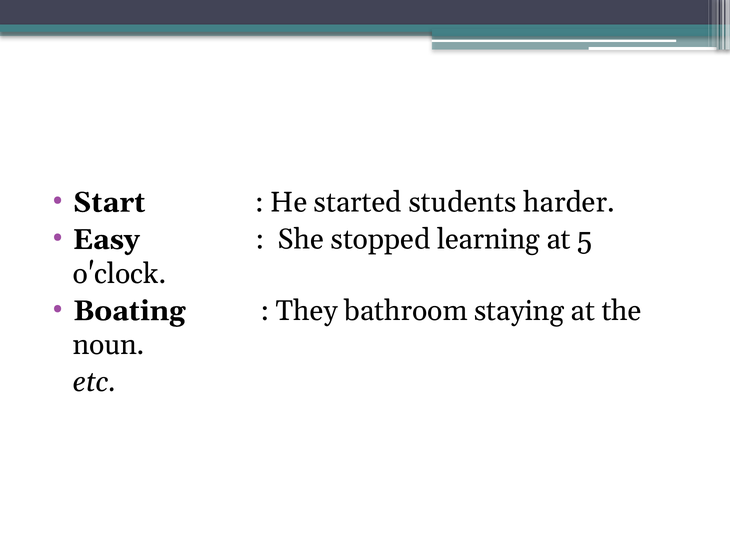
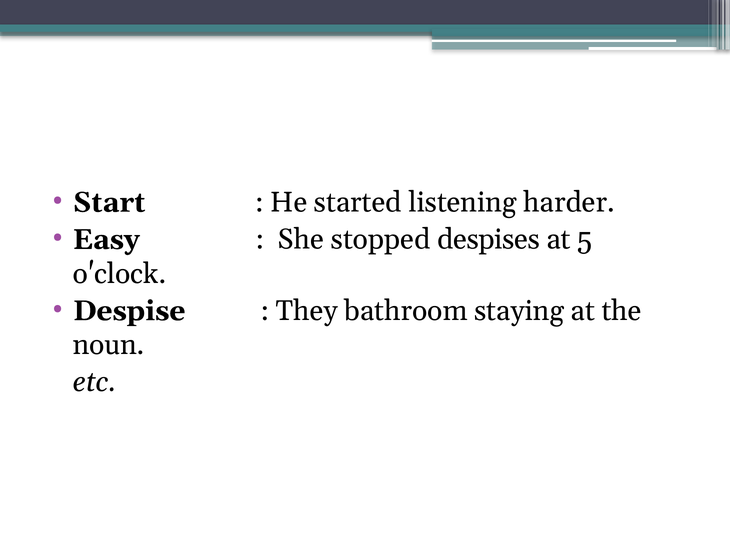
students: students -> listening
learning: learning -> despises
Boating: Boating -> Despise
